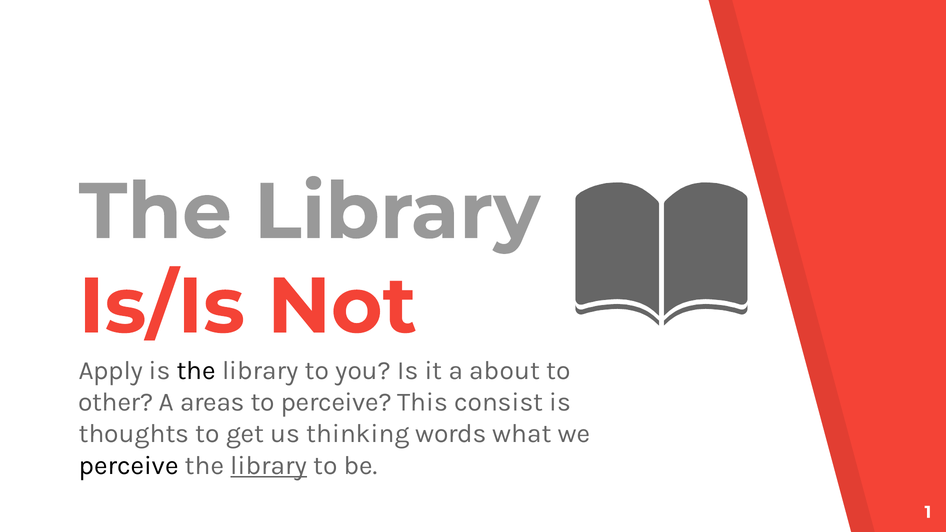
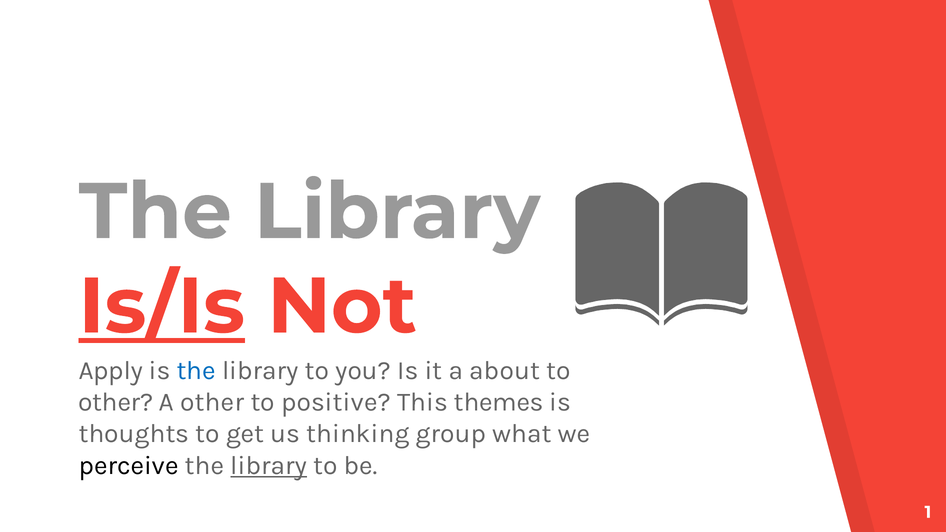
Is/Is underline: none -> present
the at (196, 371) colour: black -> blue
A areas: areas -> other
to perceive: perceive -> positive
consist: consist -> themes
words: words -> group
